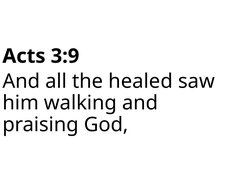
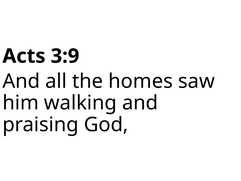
healed: healed -> homes
